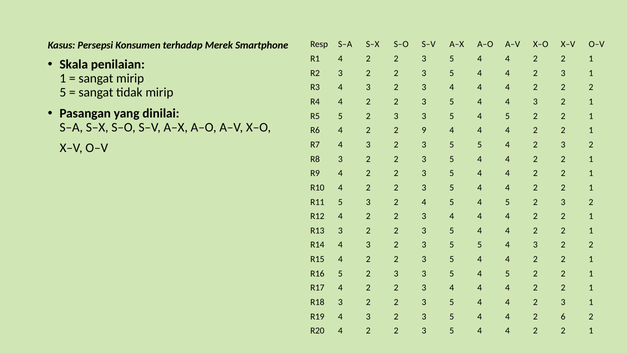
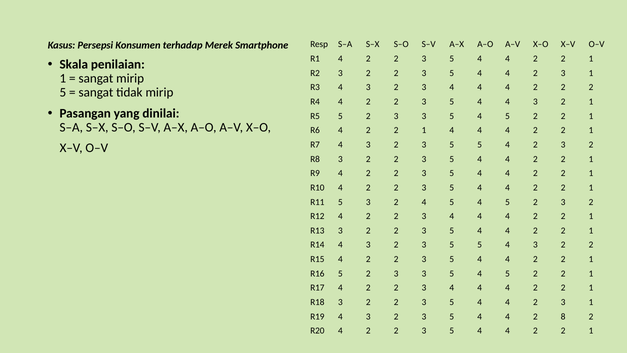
9 at (424, 130): 9 -> 1
6: 6 -> 8
